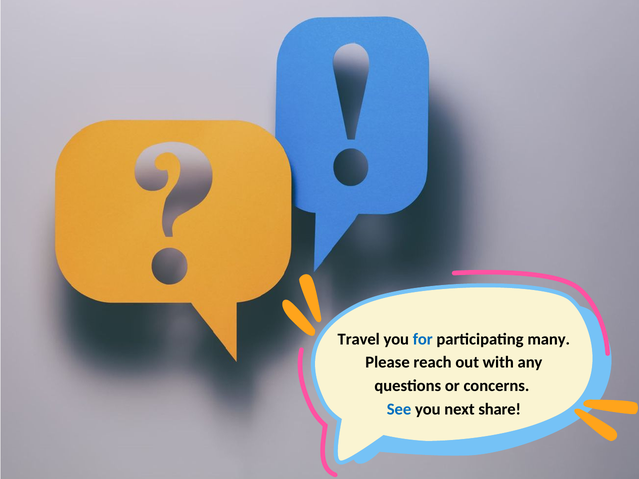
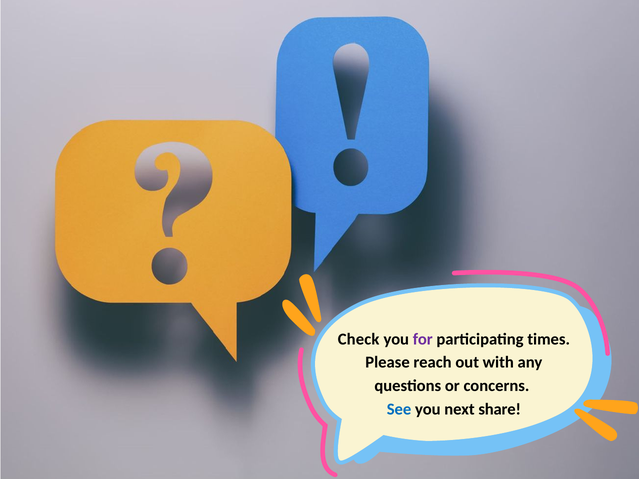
Travel: Travel -> Check
for colour: blue -> purple
many: many -> times
